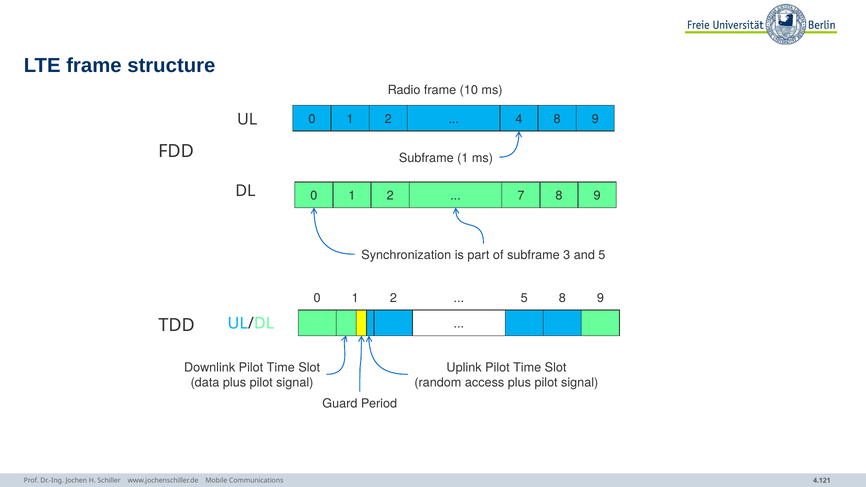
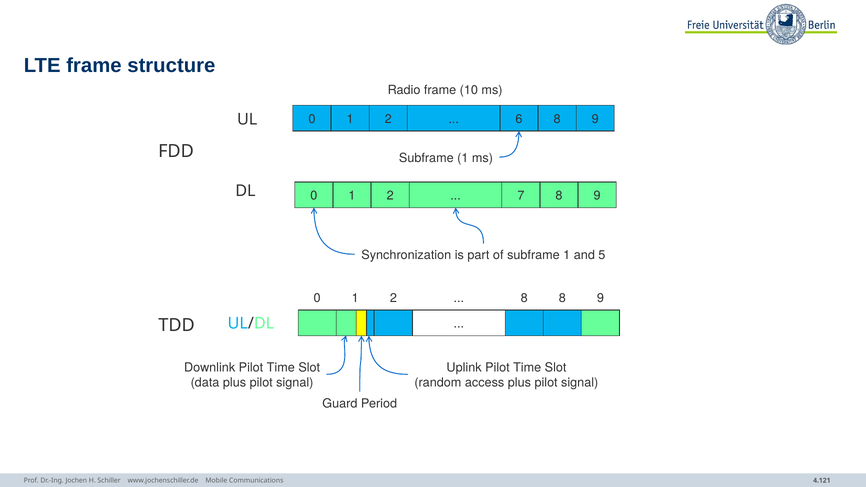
4: 4 -> 6
of subframe 3: 3 -> 1
2 5: 5 -> 8
